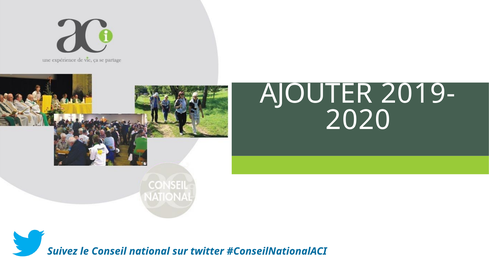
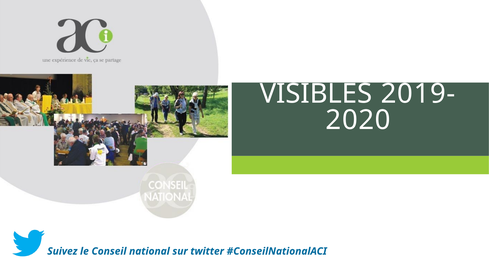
AJOUTER: AJOUTER -> VISIBLES
